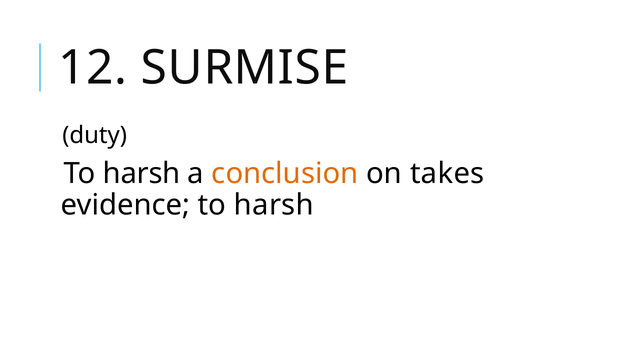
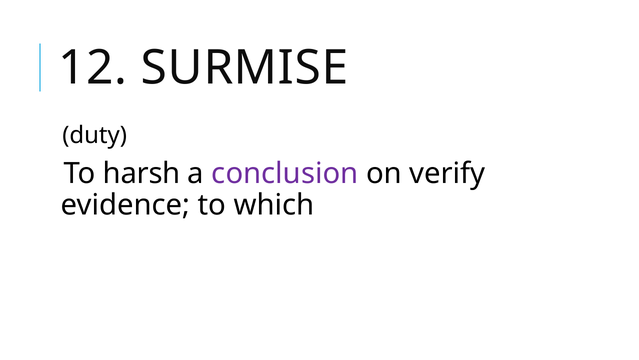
conclusion colour: orange -> purple
takes: takes -> verify
evidence to harsh: harsh -> which
